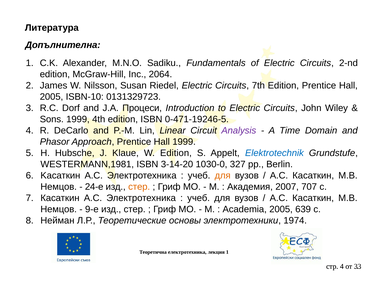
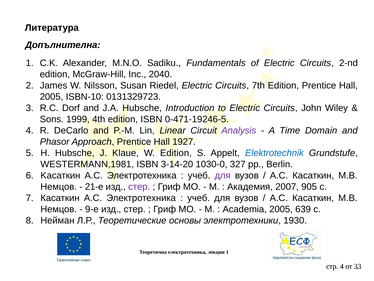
2064: 2064 -> 2040
J.A Процеси: Процеси -> Hubsche
Hall 1999: 1999 -> 1927
для at (223, 175) colour: orange -> purple
24-е: 24-е -> 21-е
стер at (139, 186) colour: orange -> purple
707: 707 -> 905
1974: 1974 -> 1930
